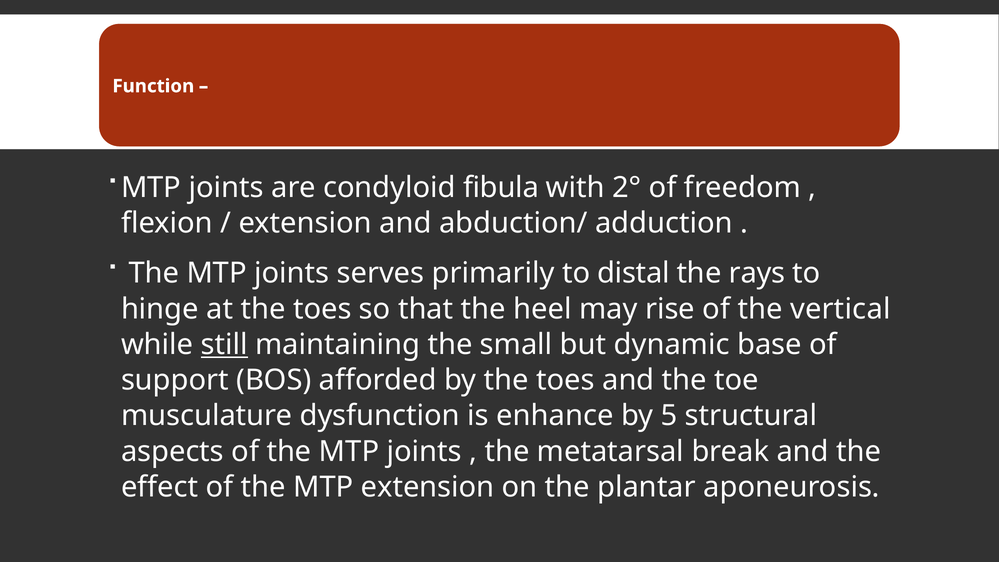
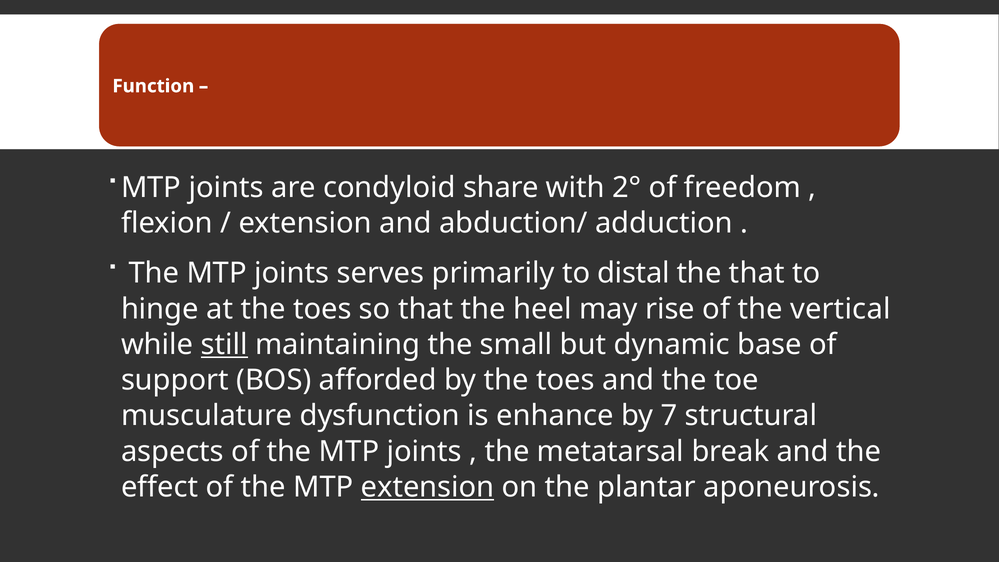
fibula: fibula -> share
the rays: rays -> that
5: 5 -> 7
extension at (428, 487) underline: none -> present
